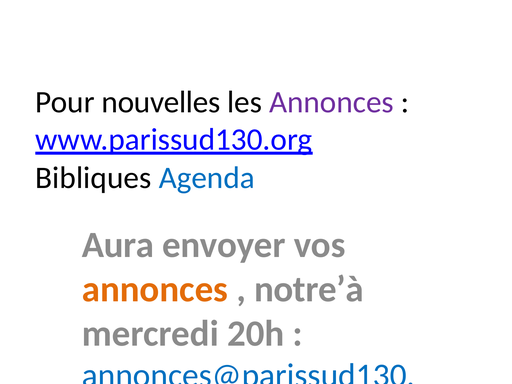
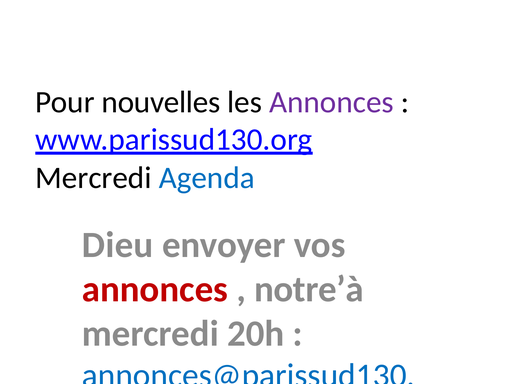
Bibliques at (93, 178): Bibliques -> Mercredi
Aura: Aura -> Dieu
annonces at (155, 289) colour: orange -> red
